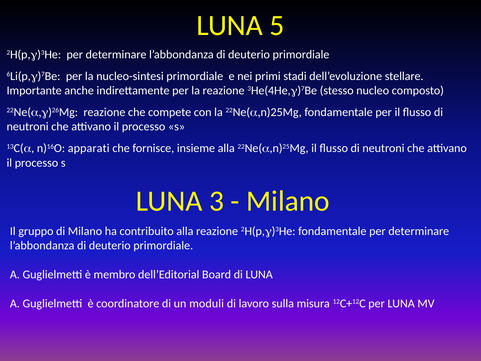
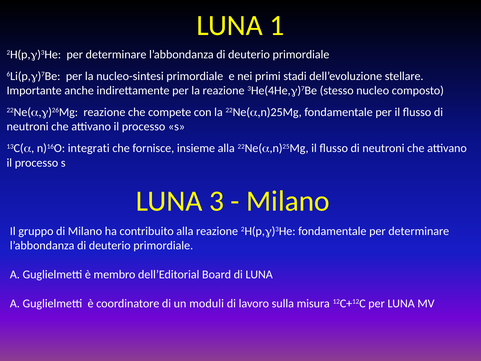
5: 5 -> 1
apparati: apparati -> integrati
